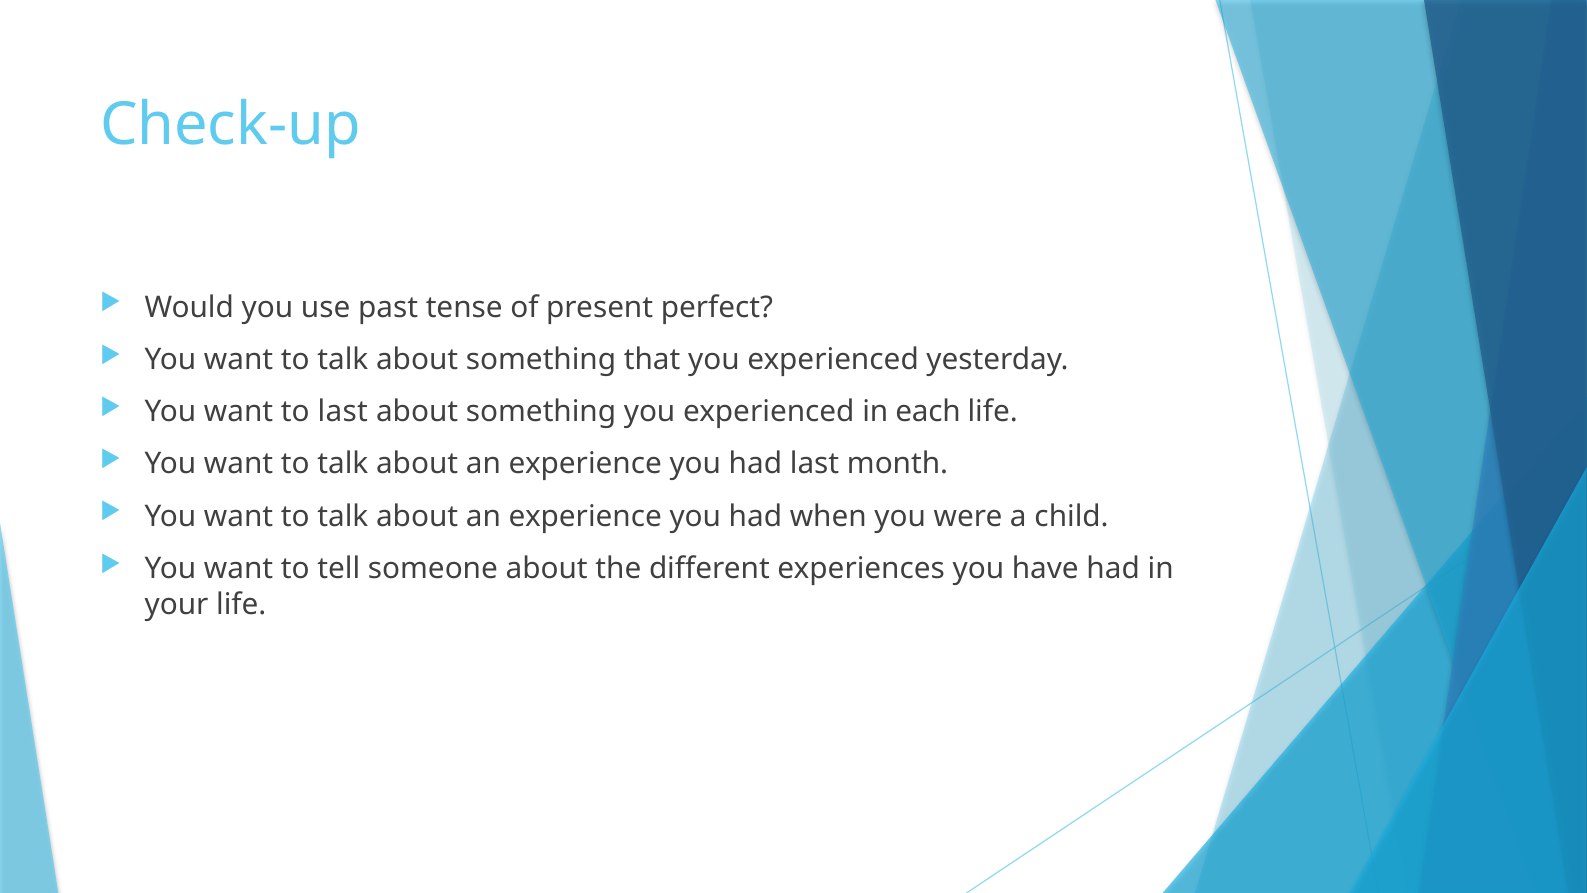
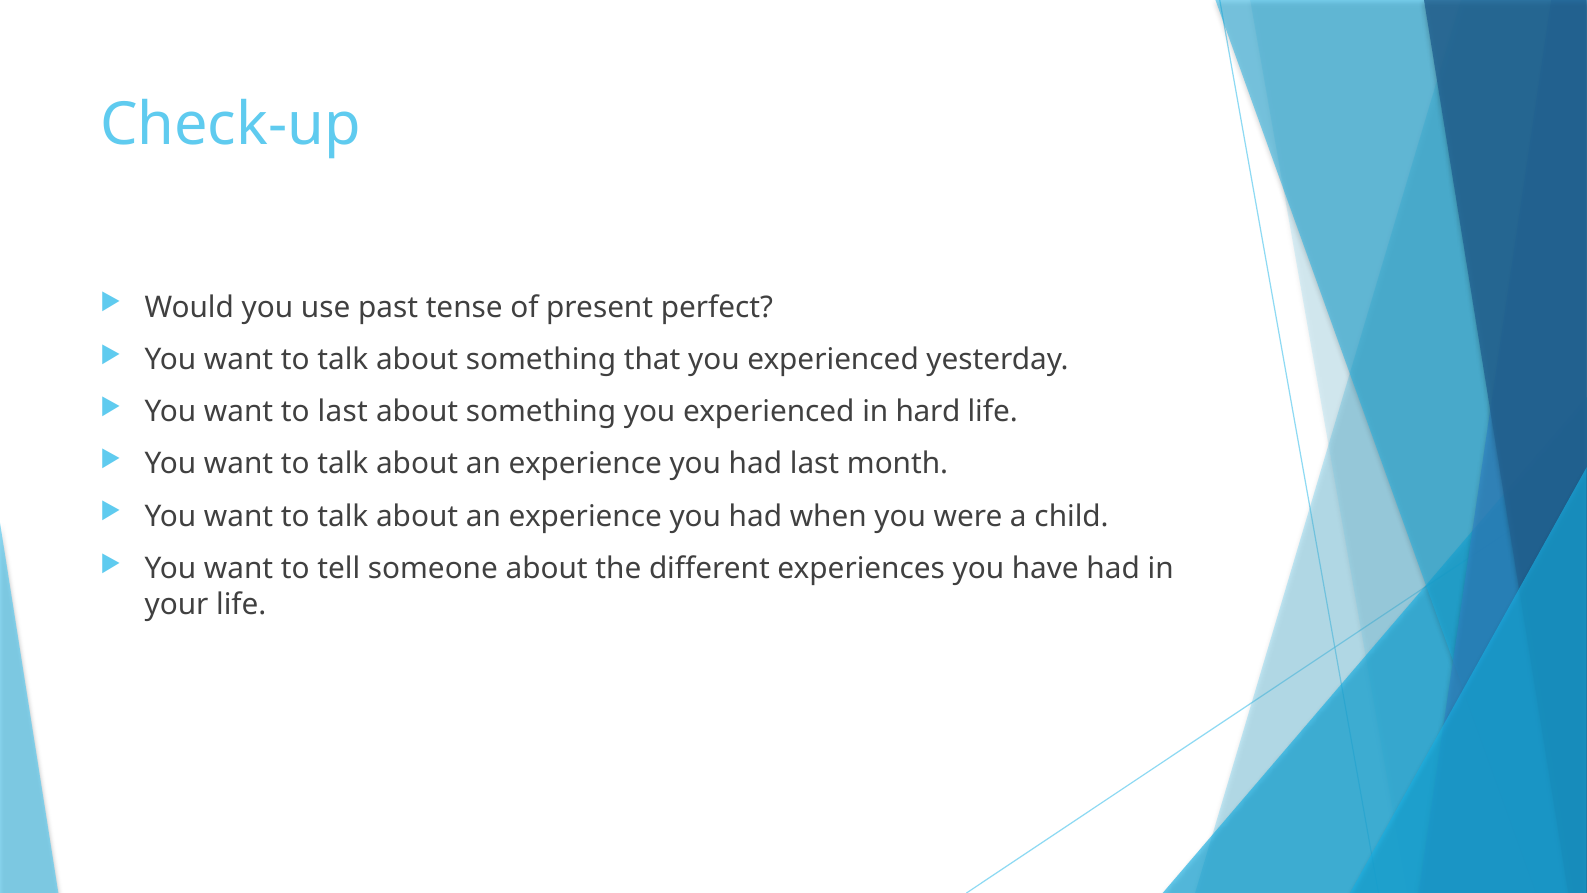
each: each -> hard
